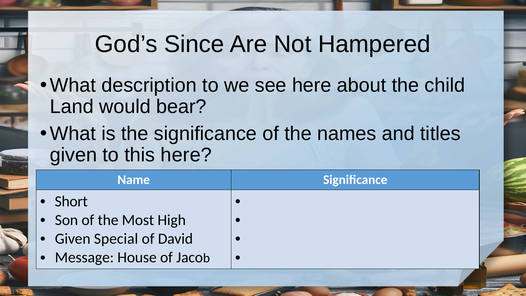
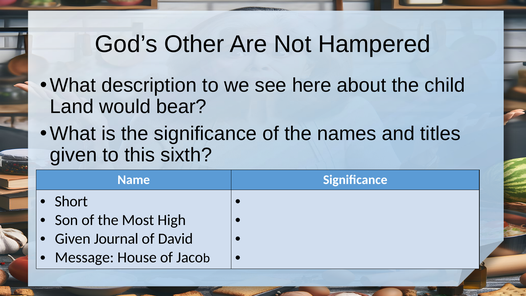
Since: Since -> Other
this here: here -> sixth
Special: Special -> Journal
